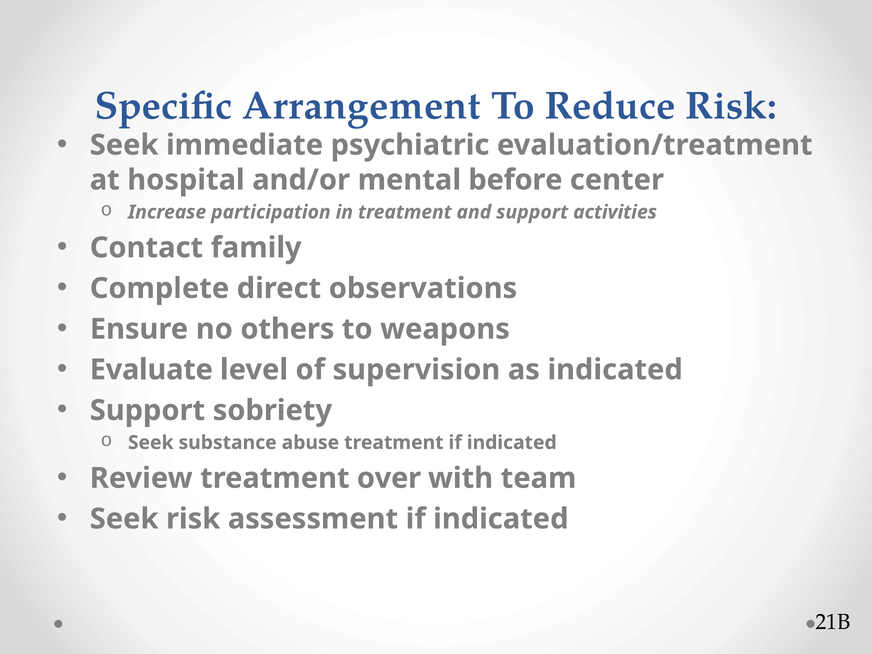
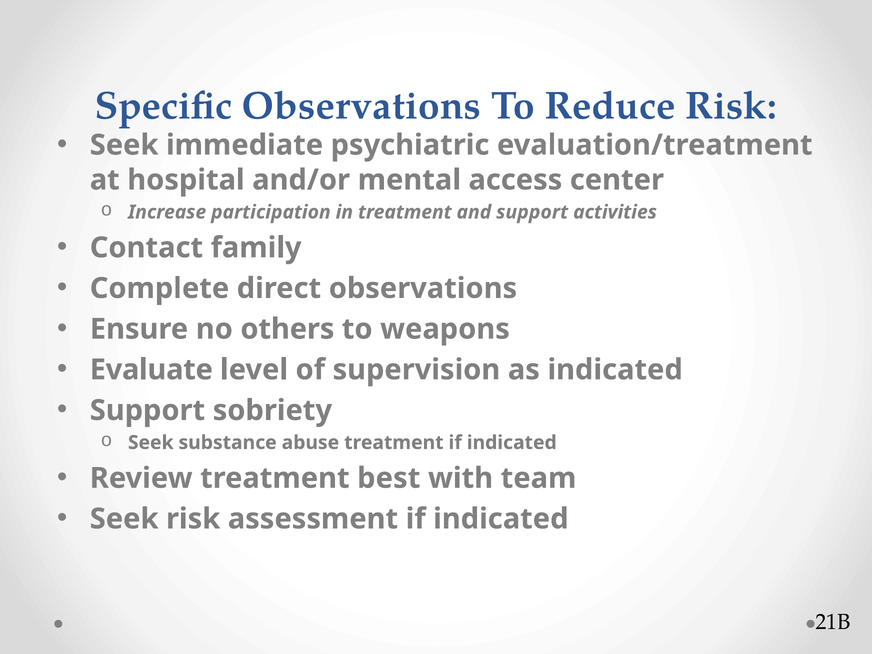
Specific Arrangement: Arrangement -> Observations
before: before -> access
over: over -> best
